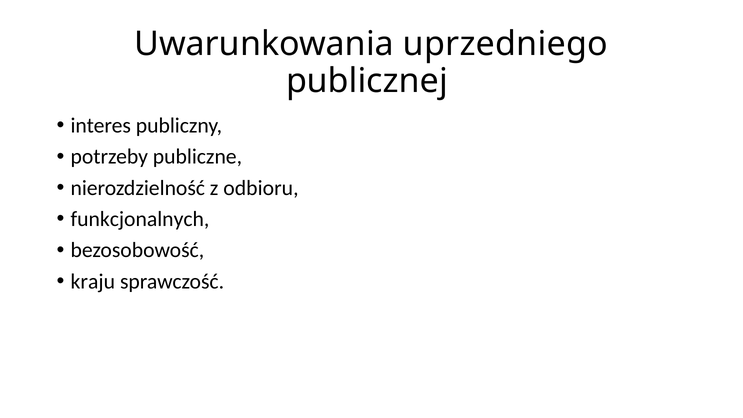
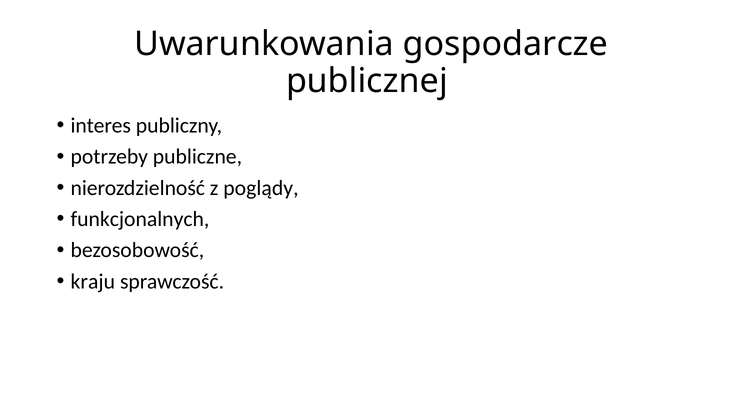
uprzedniego: uprzedniego -> gospodarcze
odbioru: odbioru -> poglądy
